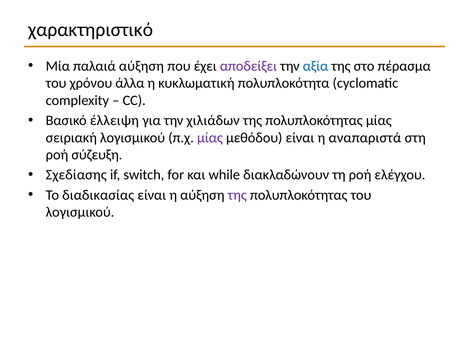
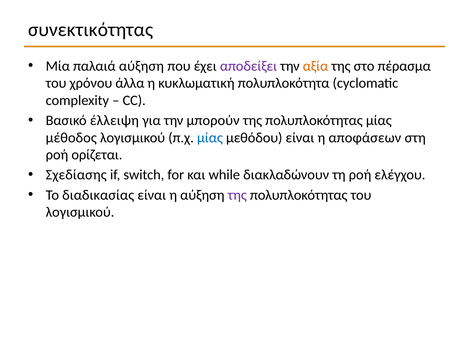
χαρακτηριστικό: χαρακτηριστικό -> συνεκτικότητας
αξία colour: blue -> orange
χιλιάδων: χιλιάδων -> μπορούν
σειριακή: σειριακή -> μέθοδος
μίας at (210, 138) colour: purple -> blue
αναπαριστά: αναπαριστά -> αποφάσεων
σύζευξη: σύζευξη -> ορίζεται
